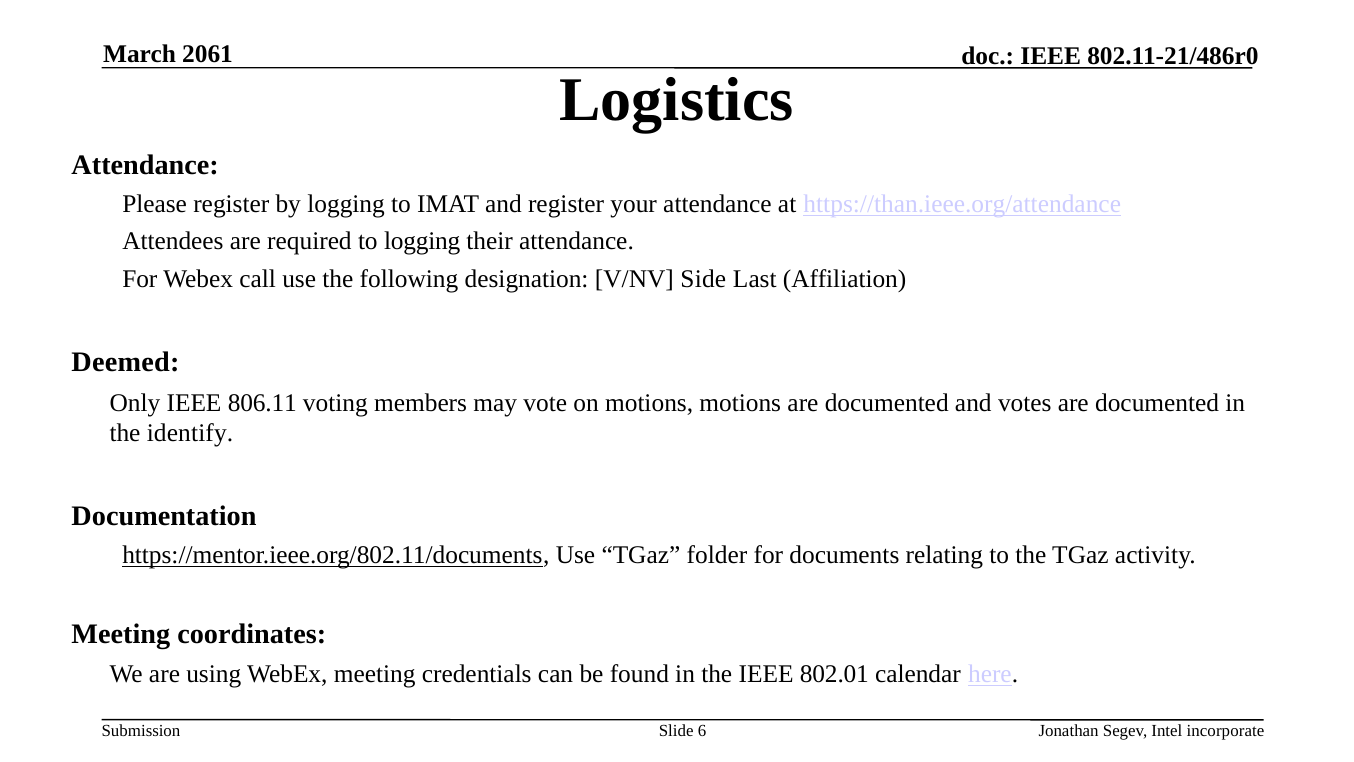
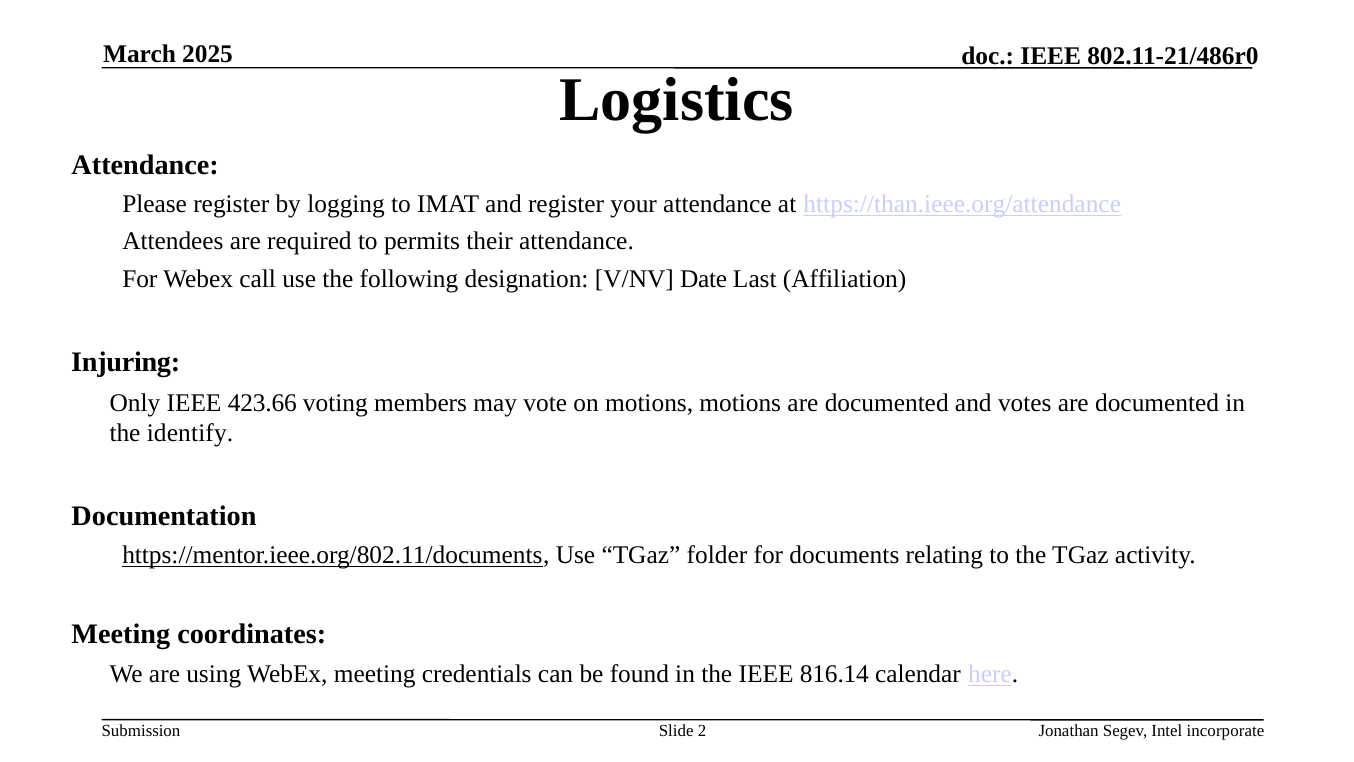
2061: 2061 -> 2025
to logging: logging -> permits
Side: Side -> Date
Deemed: Deemed -> Injuring
806.11: 806.11 -> 423.66
802.01: 802.01 -> 816.14
6: 6 -> 2
